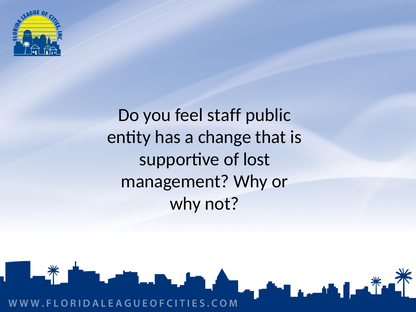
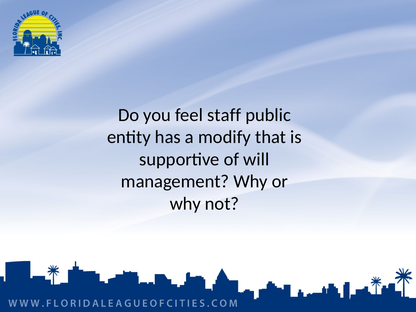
change: change -> modify
lost: lost -> will
